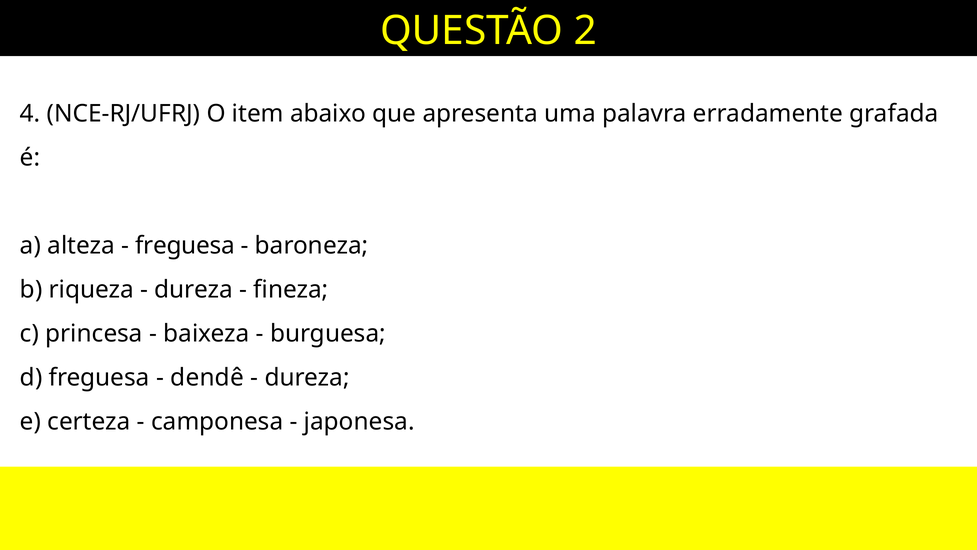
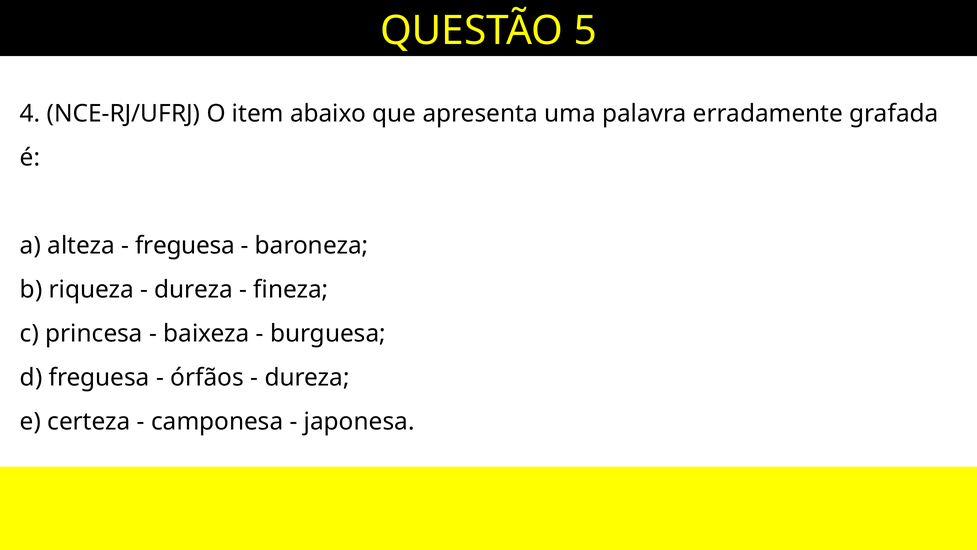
2: 2 -> 5
dendê: dendê -> órfãos
